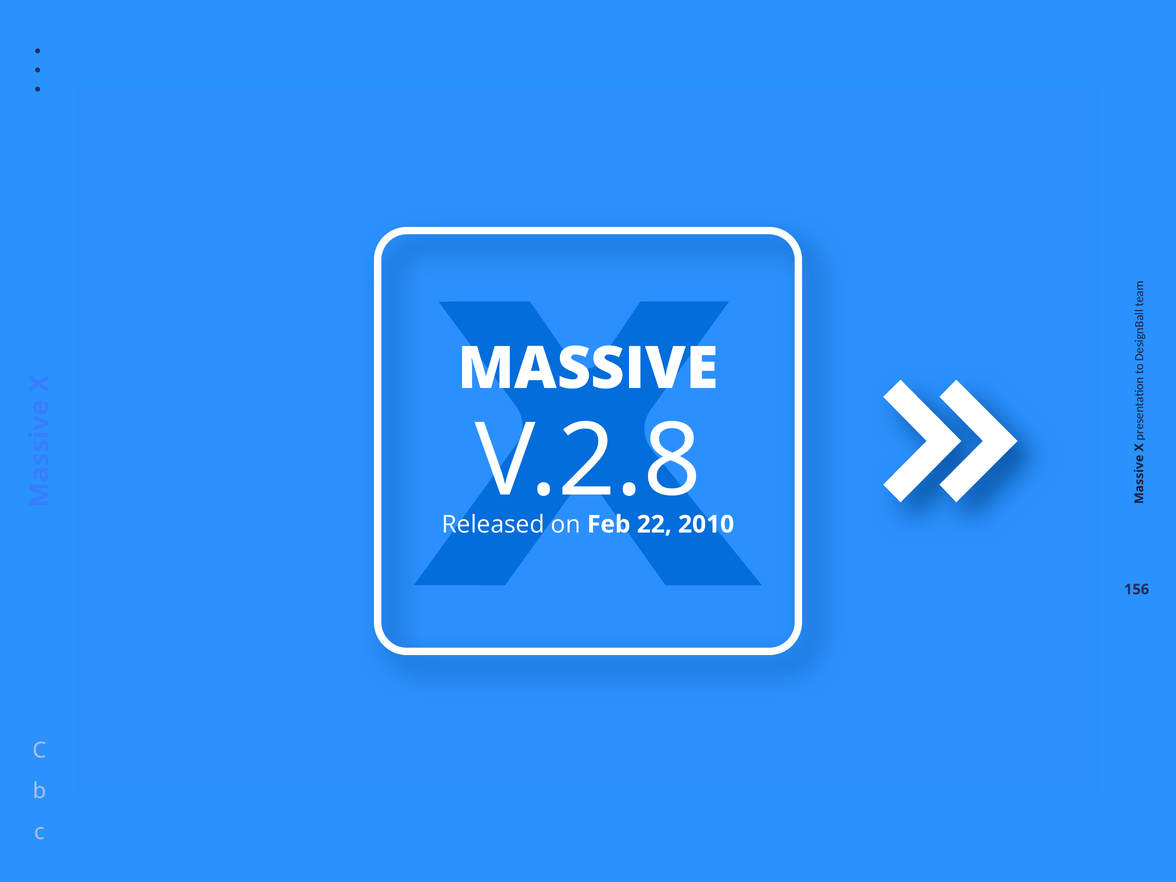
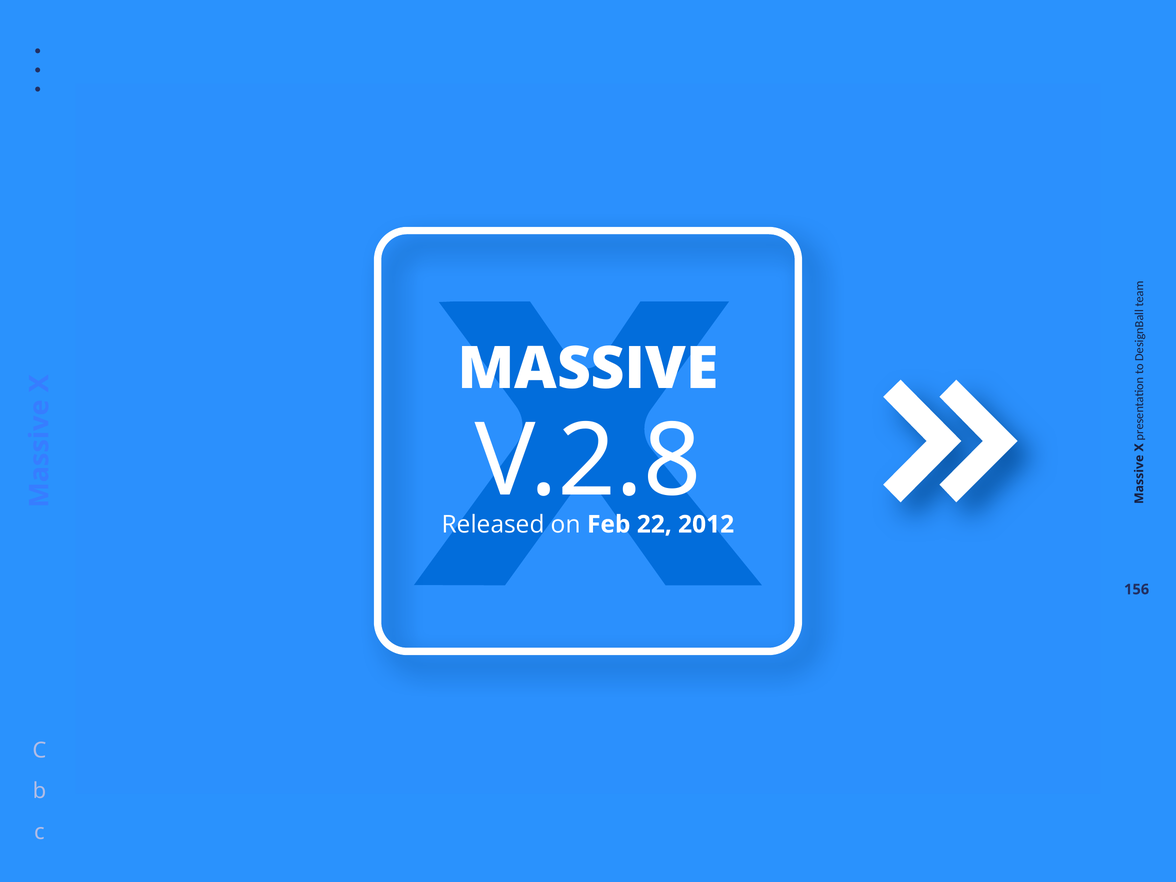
2010: 2010 -> 2012
